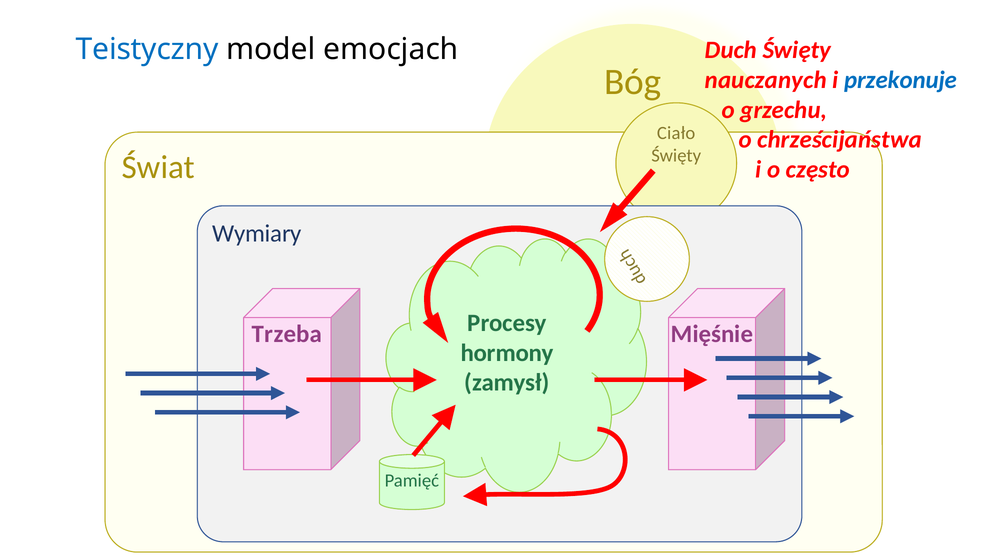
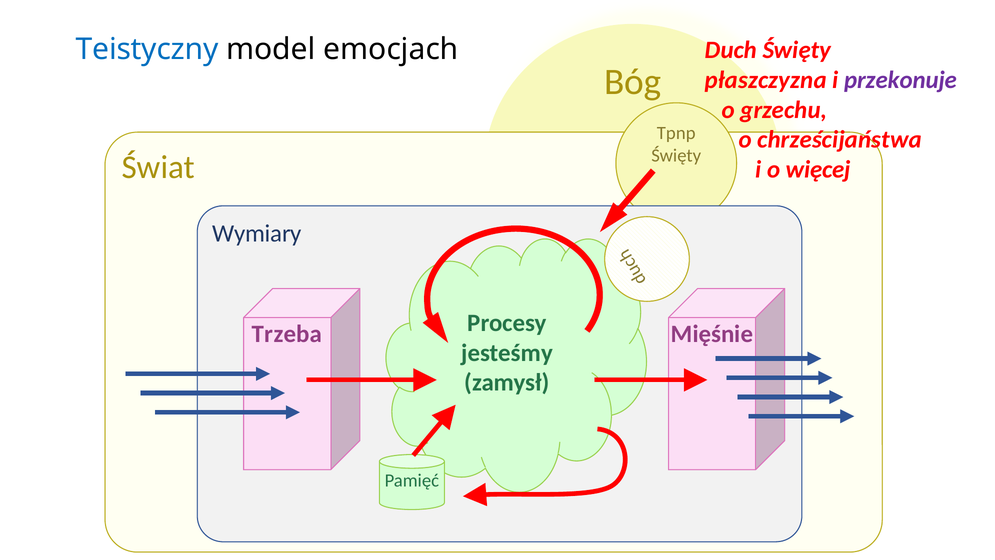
nauczanych: nauczanych -> płaszczyzna
przekonuje colour: blue -> purple
Ciało: Ciało -> Tpnp
często: często -> więcej
hormony: hormony -> jesteśmy
